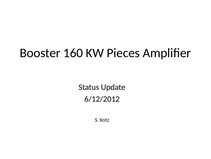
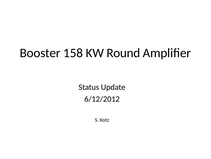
160: 160 -> 158
Pieces: Pieces -> Round
